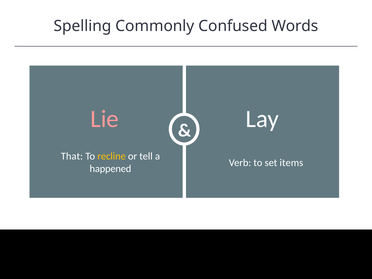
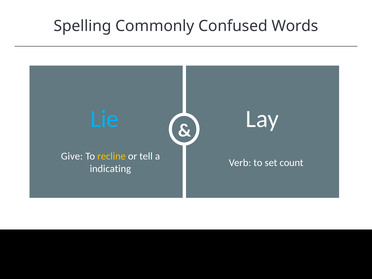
Lie colour: pink -> light blue
That: That -> Give
items: items -> count
happened: happened -> indicating
